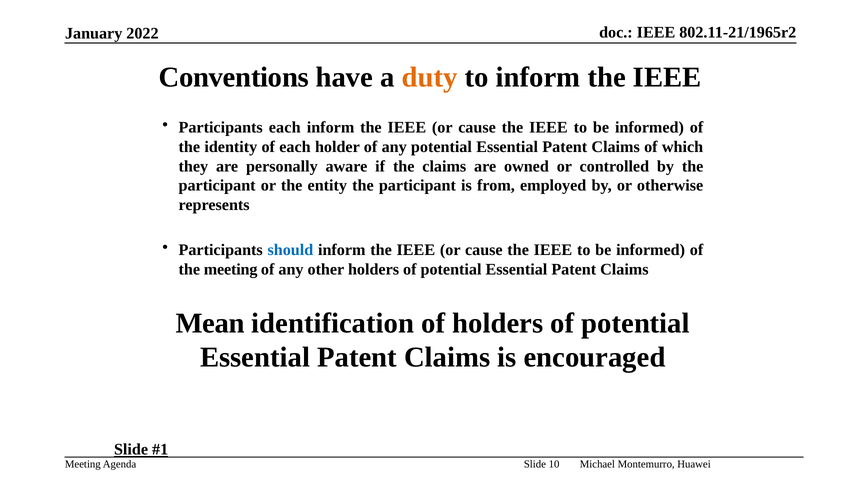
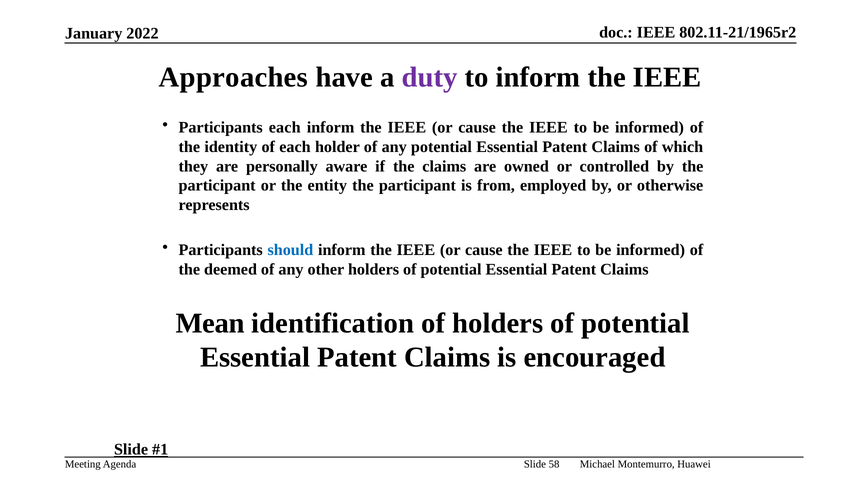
Conventions: Conventions -> Approaches
duty colour: orange -> purple
the meeting: meeting -> deemed
10: 10 -> 58
